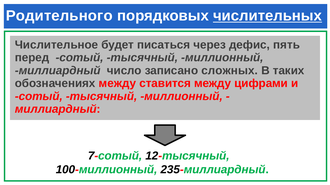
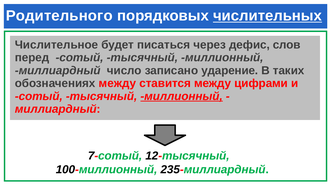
пять: пять -> слов
сложных: сложных -> ударение
миллионный at (182, 97) underline: none -> present
